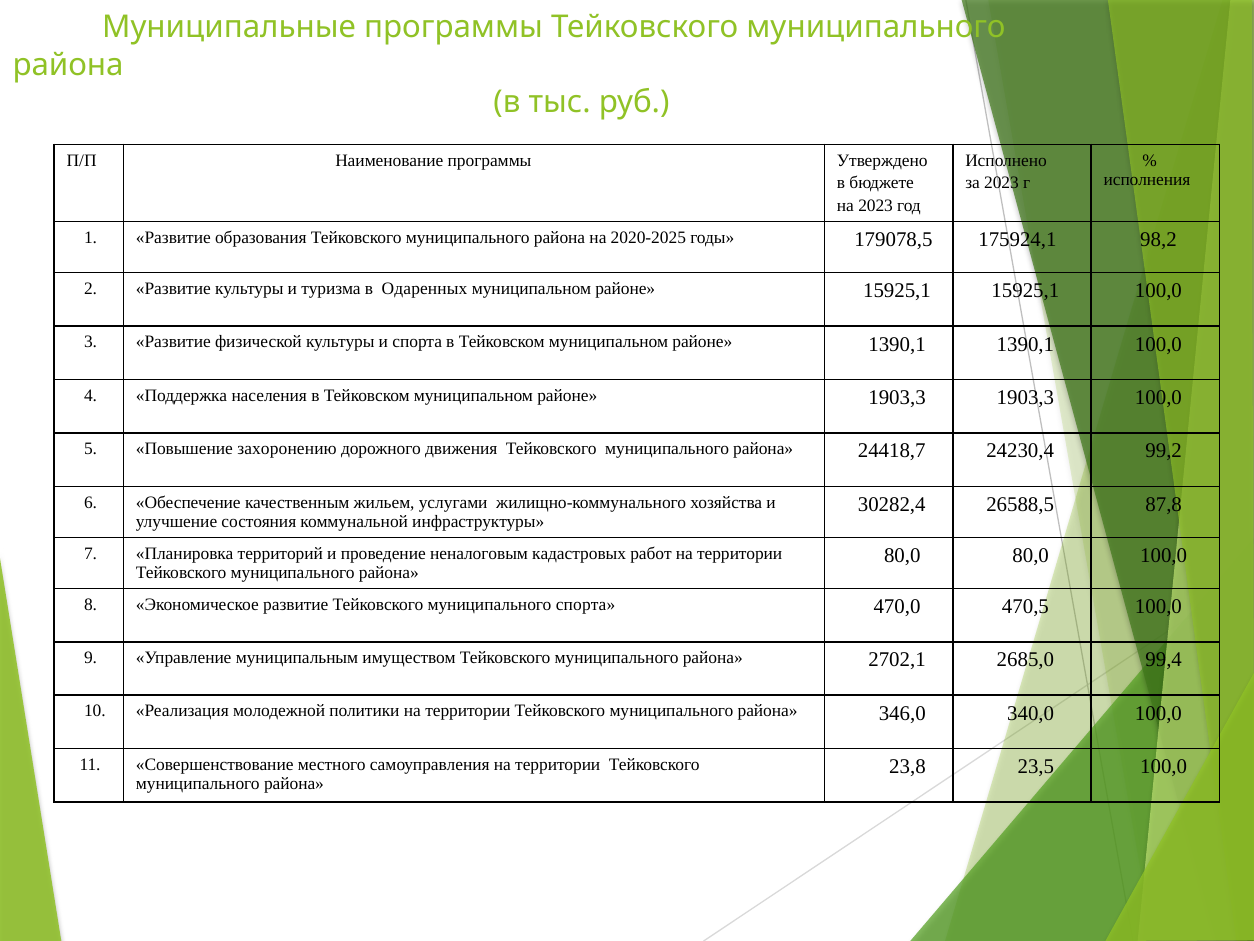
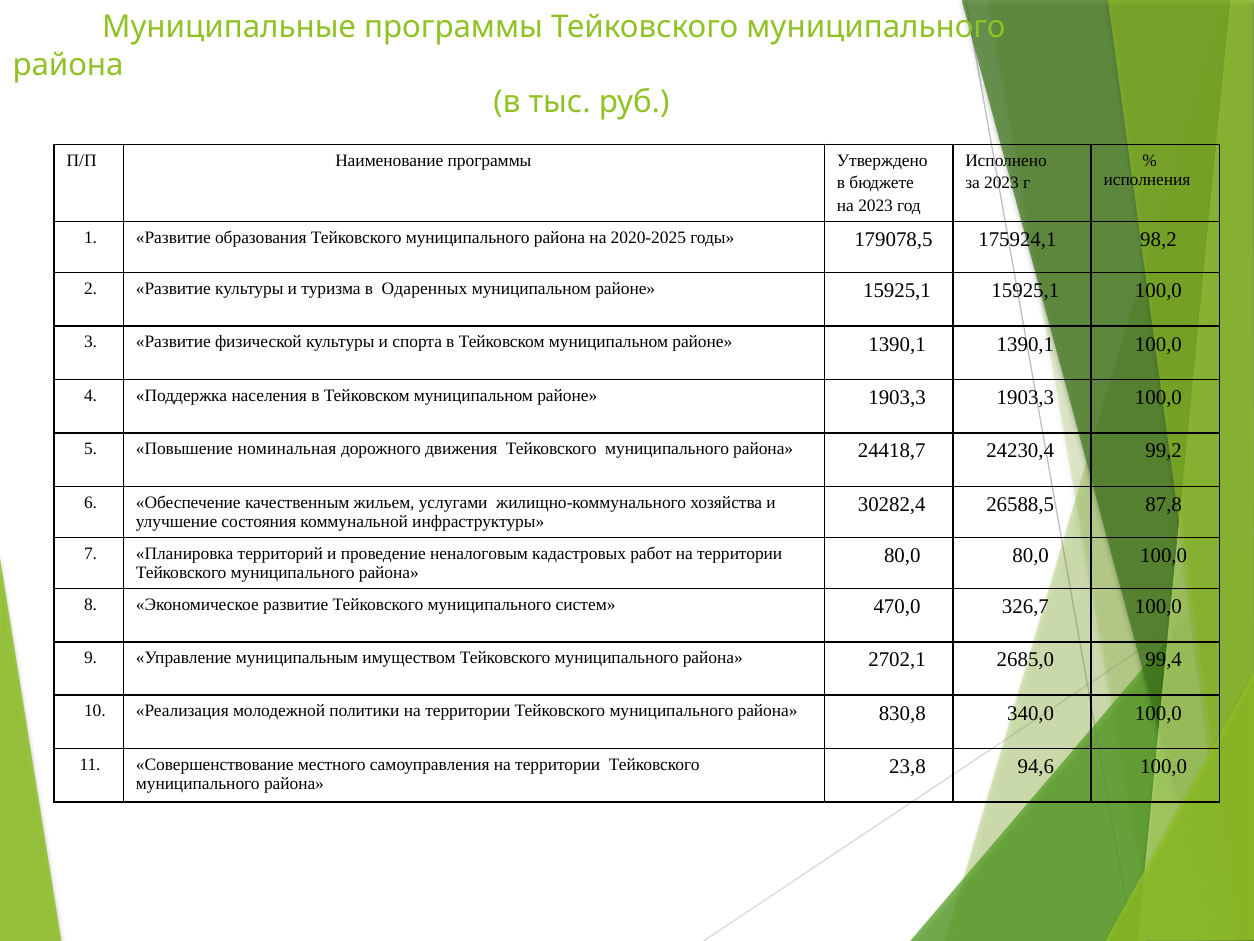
захоронению: захоронению -> номинальная
муниципального спорта: спорта -> систем
470,5: 470,5 -> 326,7
346,0: 346,0 -> 830,8
23,5: 23,5 -> 94,6
